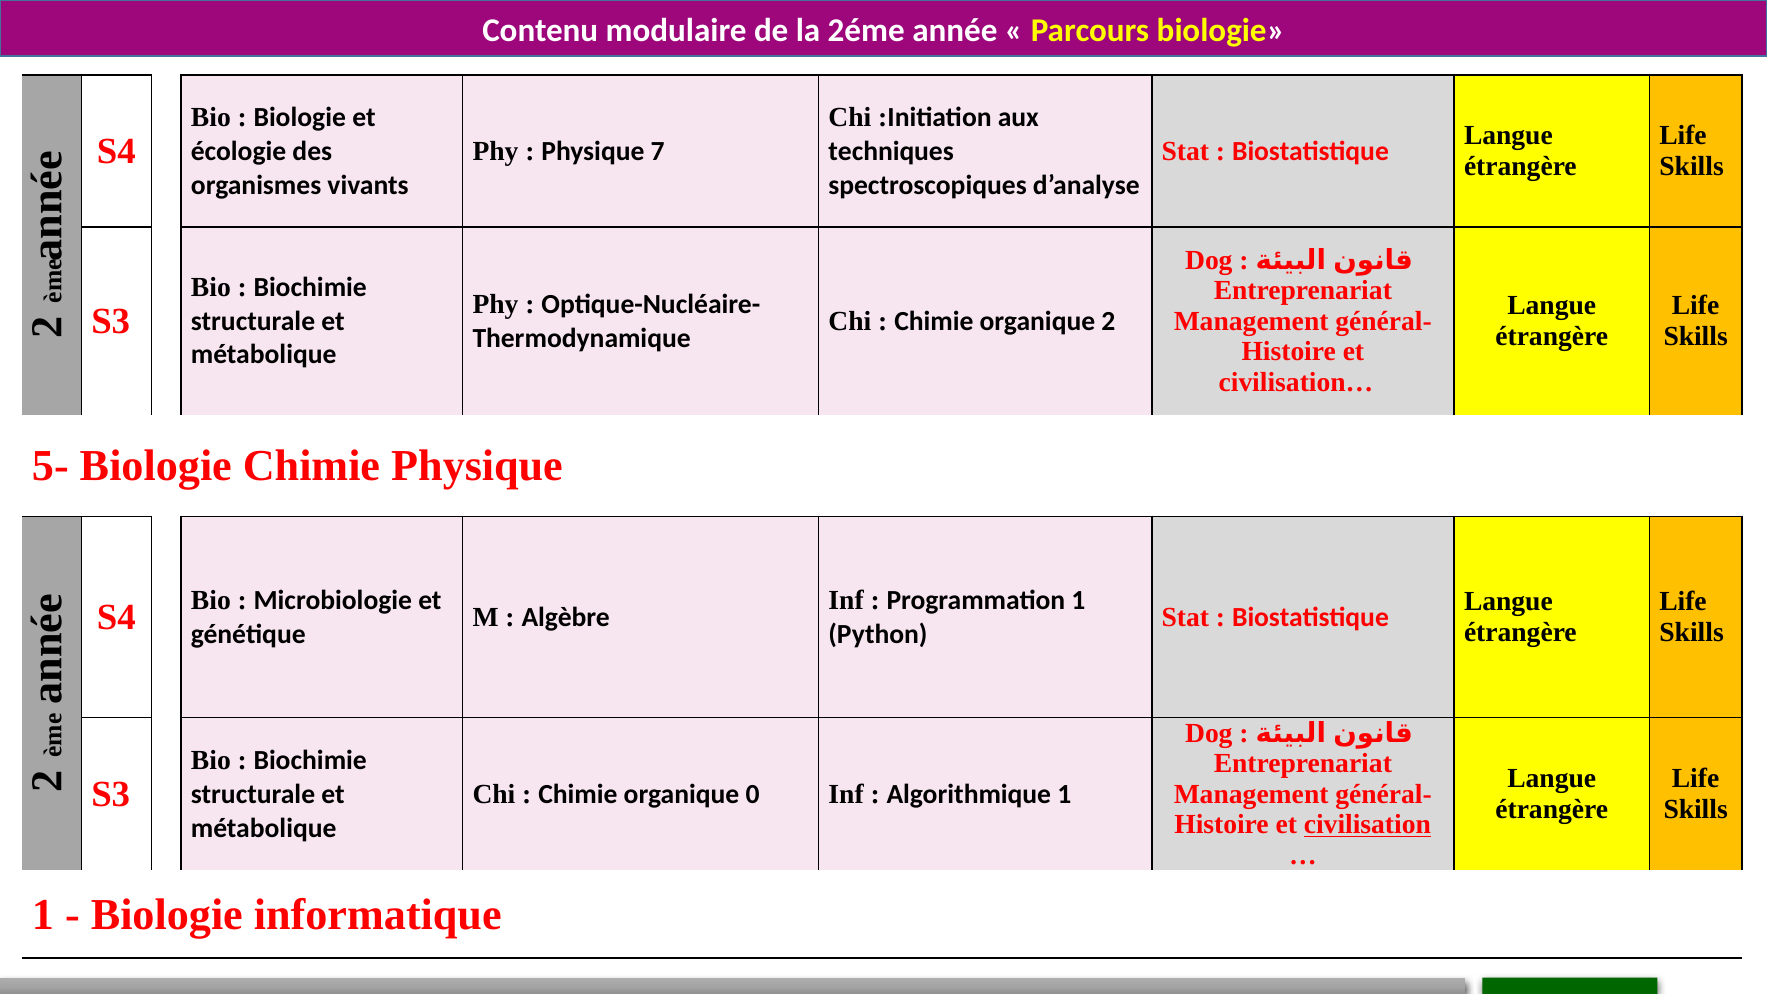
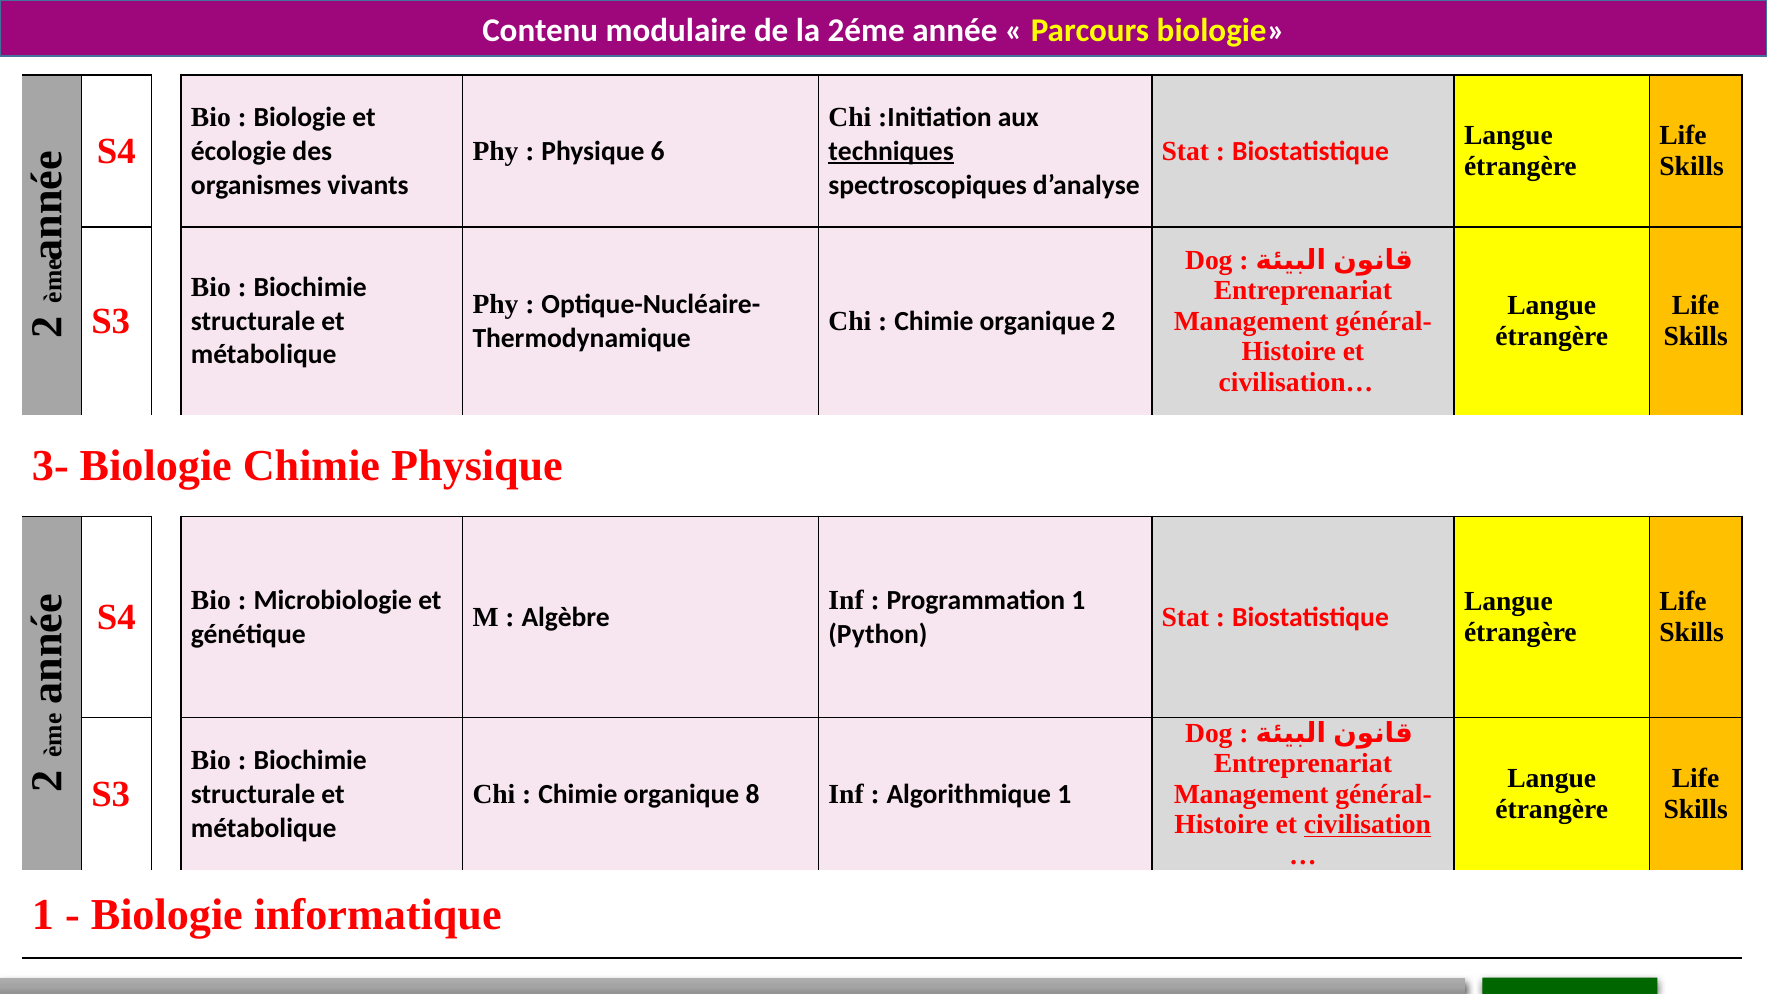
7: 7 -> 6
techniques underline: none -> present
5-: 5- -> 3-
0: 0 -> 8
